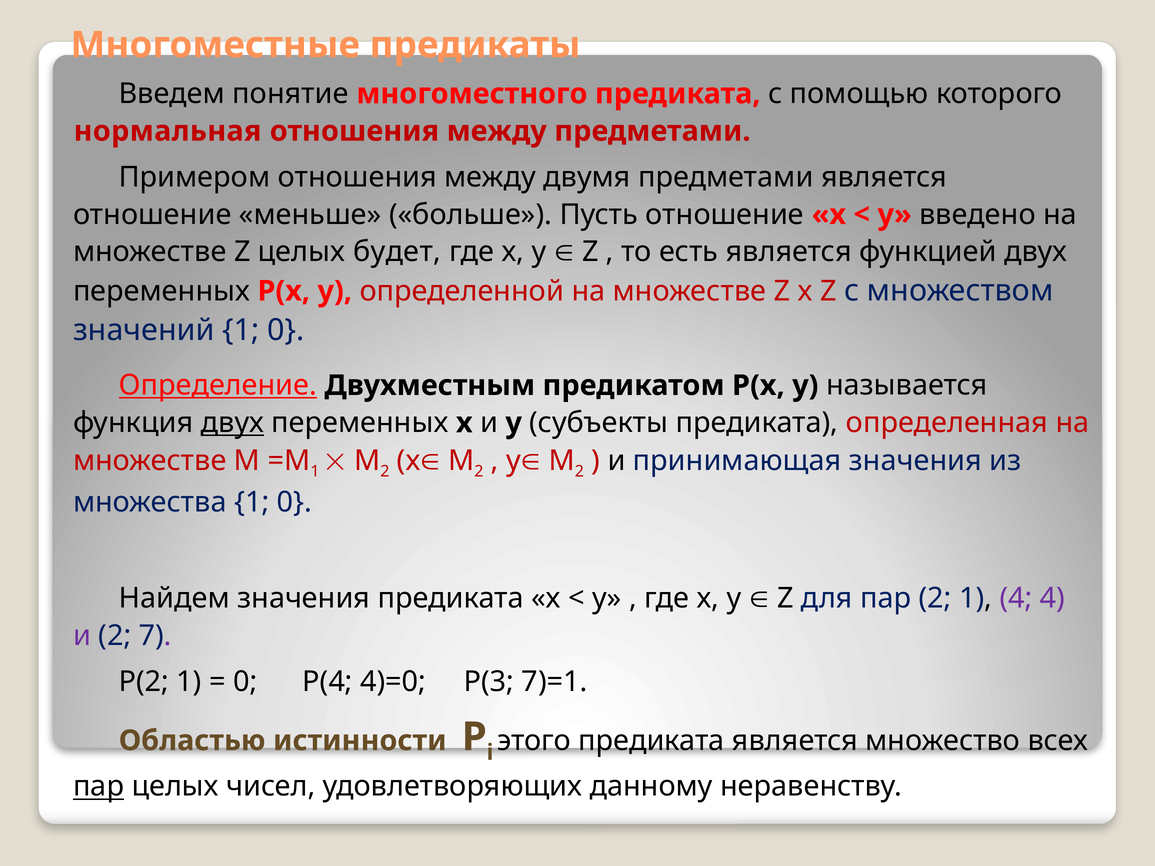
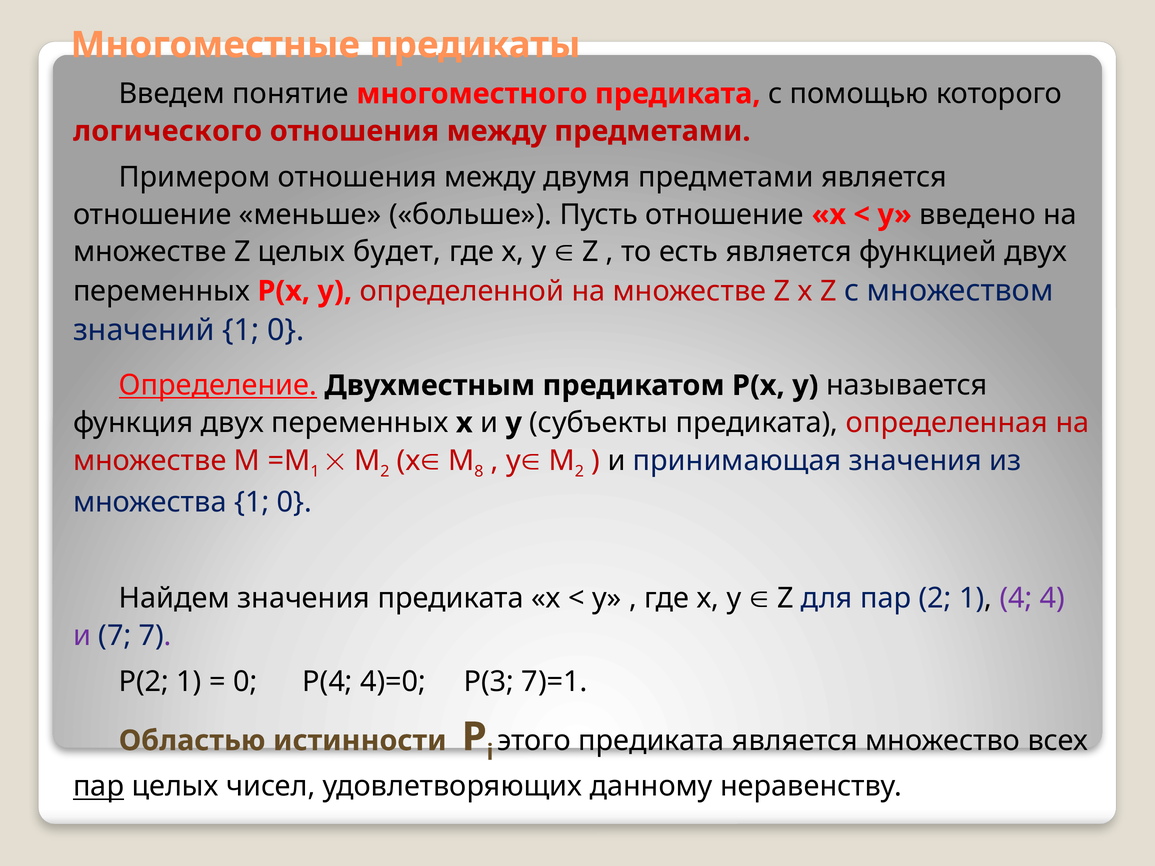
нормальная: нормальная -> логического
двух at (232, 423) underline: present -> none
х М 2: 2 -> 8
и 2: 2 -> 7
